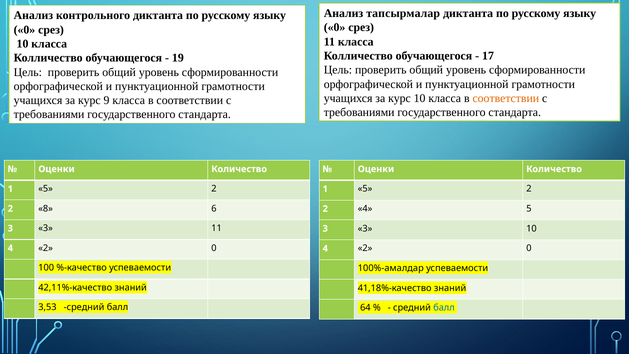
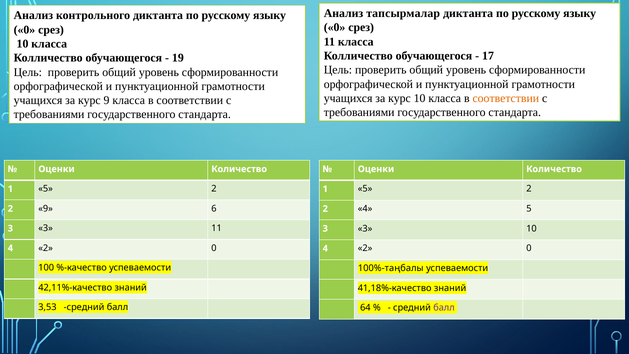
2 8: 8 -> 9
100%-амалдар: 100%-амалдар -> 100%-таңбалы
балл at (444, 308) colour: blue -> purple
